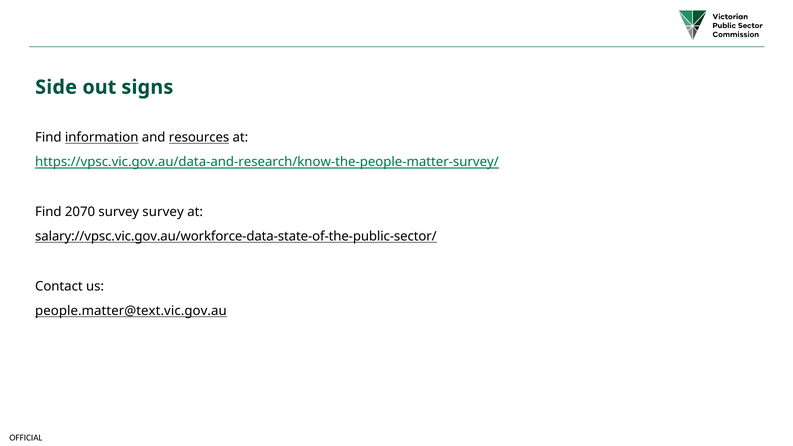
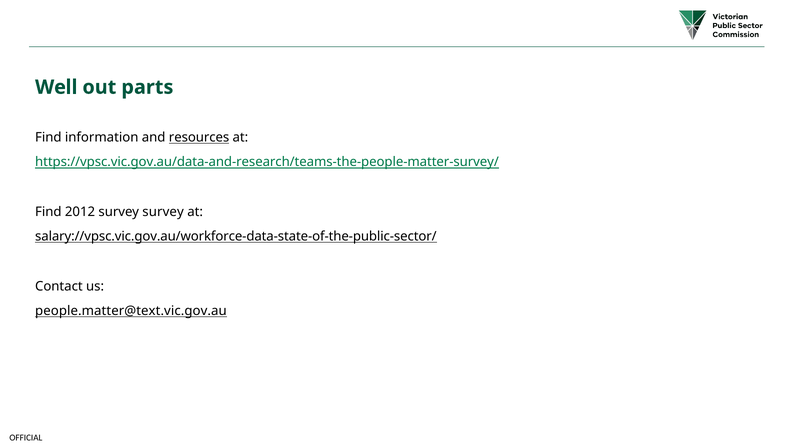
Side: Side -> Well
signs: signs -> parts
information underline: present -> none
https://vpsc.vic.gov.au/data-and-research/know-the-people-matter-survey/: https://vpsc.vic.gov.au/data-and-research/know-the-people-matter-survey/ -> https://vpsc.vic.gov.au/data-and-research/teams-the-people-matter-survey/
2070: 2070 -> 2012
